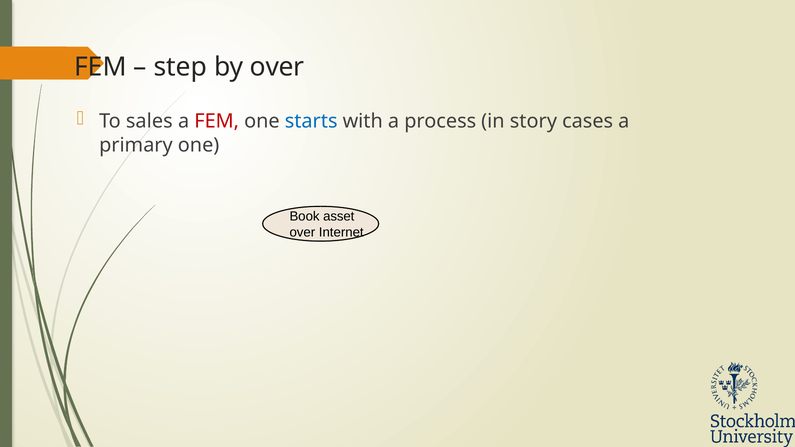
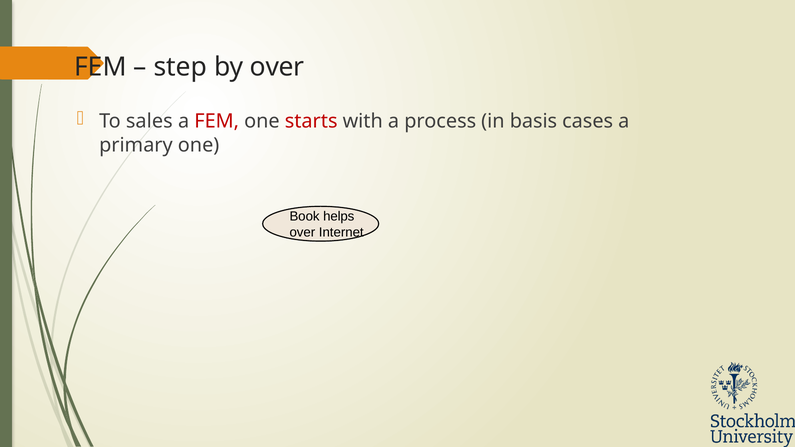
starts colour: blue -> red
story: story -> basis
asset: asset -> helps
